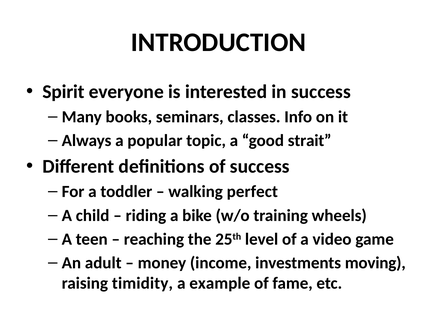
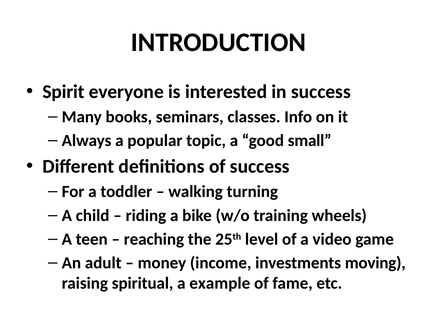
strait: strait -> small
perfect: perfect -> turning
timidity: timidity -> spiritual
